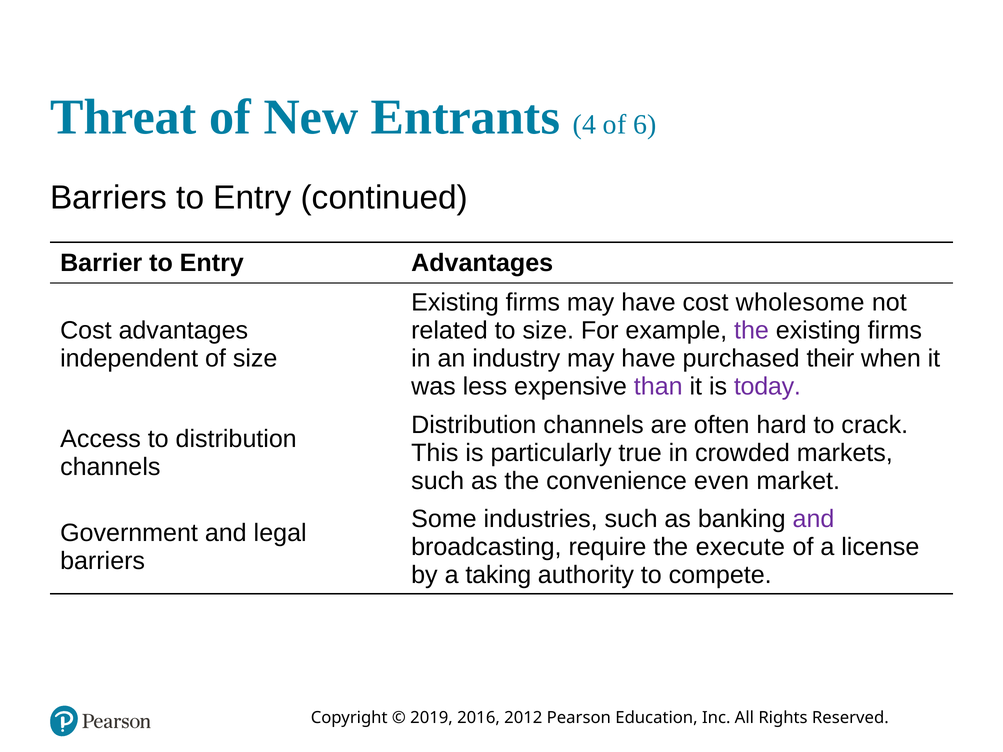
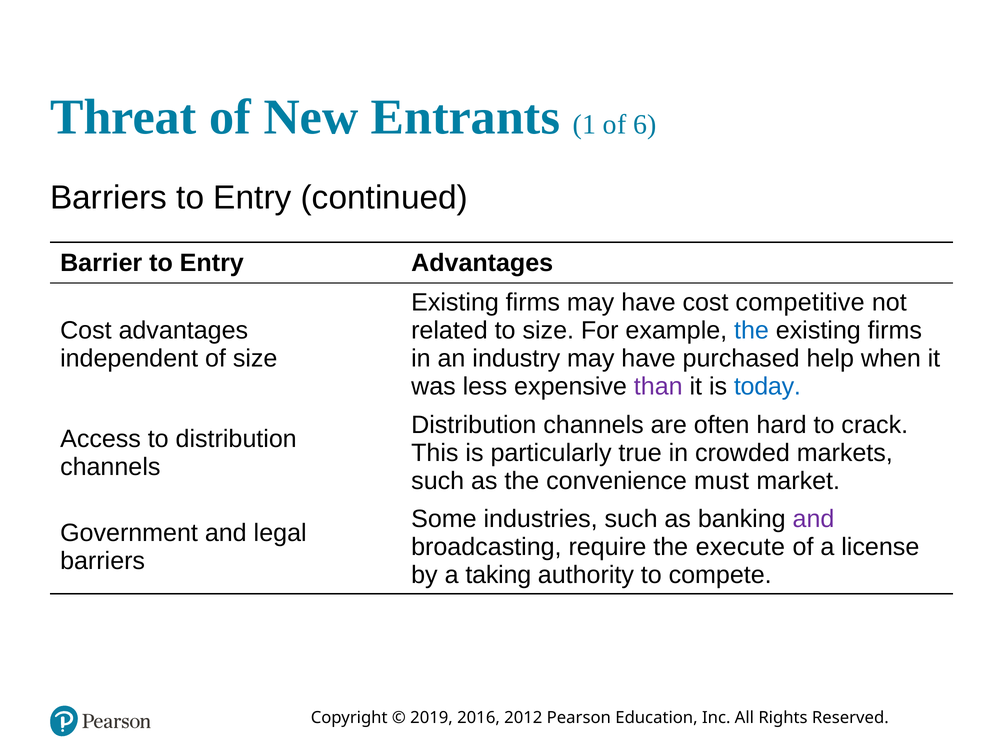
4: 4 -> 1
wholesome: wholesome -> competitive
the at (752, 331) colour: purple -> blue
their: their -> help
today colour: purple -> blue
even: even -> must
